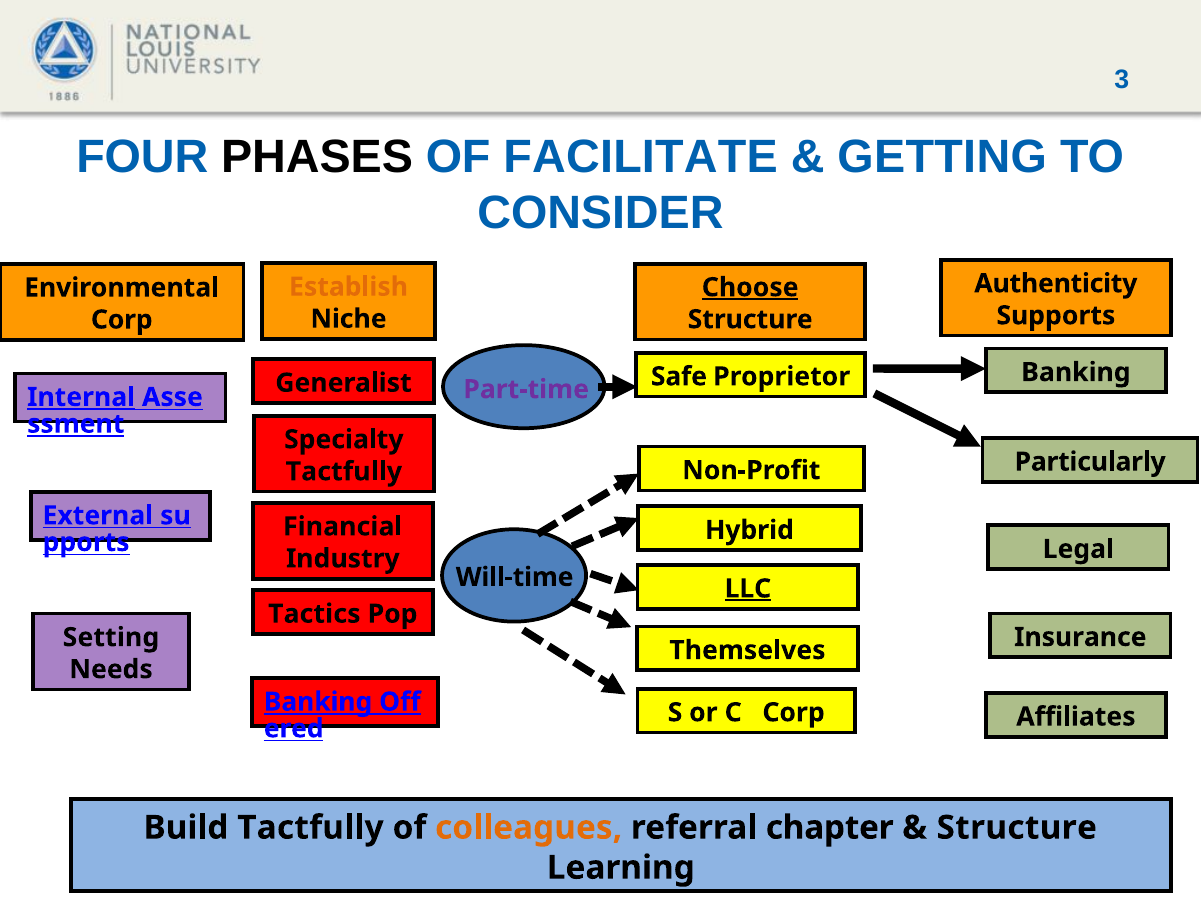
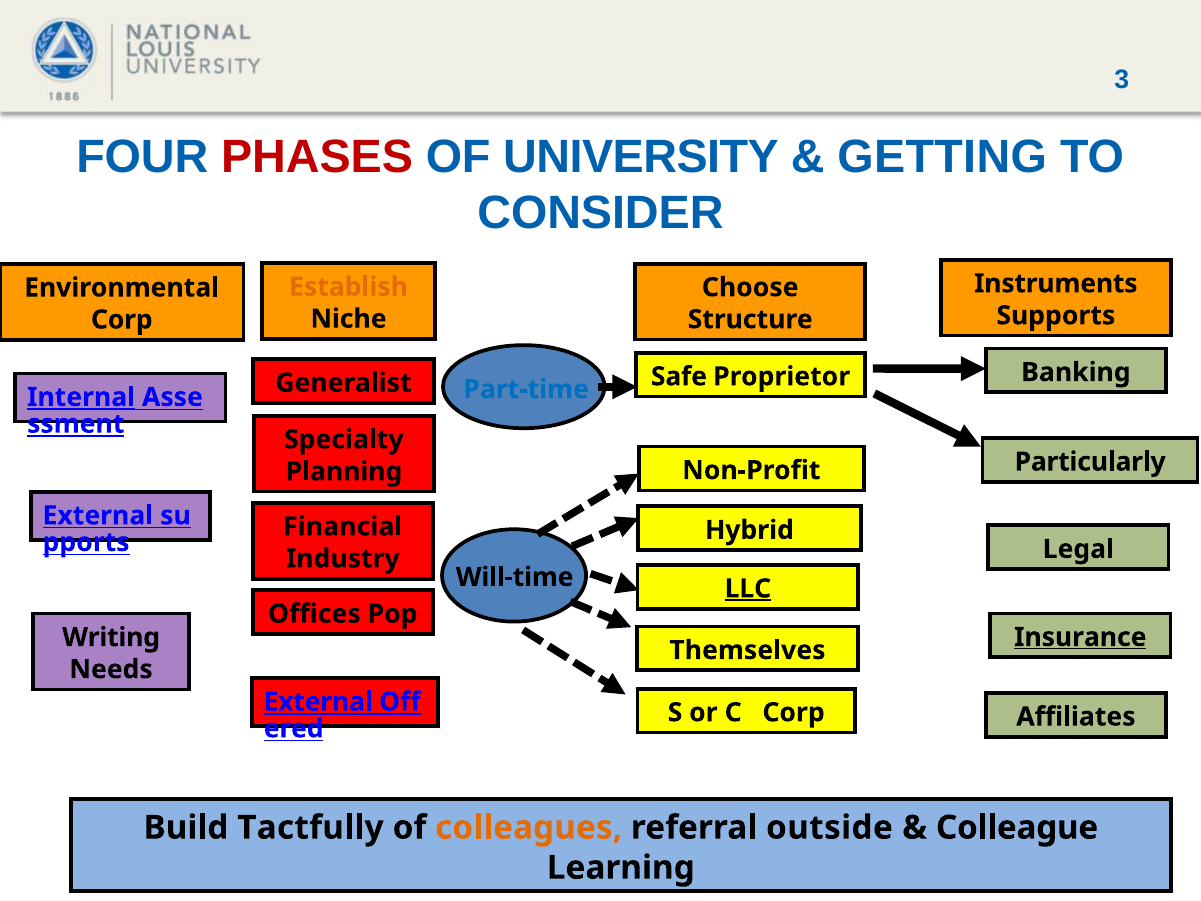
PHASES colour: black -> red
FACILITATE: FACILITATE -> UNIVERSITY
Authenticity: Authenticity -> Instruments
Choose underline: present -> none
Part-time colour: purple -> blue
Tactfully at (344, 471): Tactfully -> Planning
Tactics: Tactics -> Offices
Insurance underline: none -> present
Setting: Setting -> Writing
Banking at (318, 702): Banking -> External
chapter: chapter -> outside
Structure at (1017, 827): Structure -> Colleague
